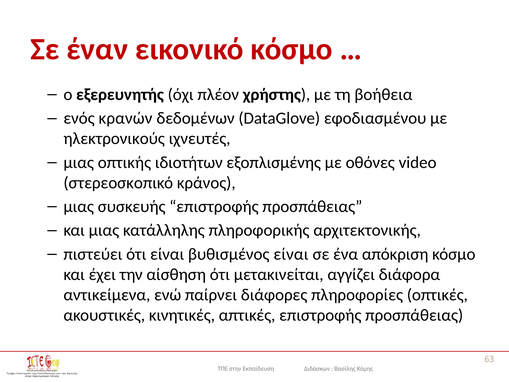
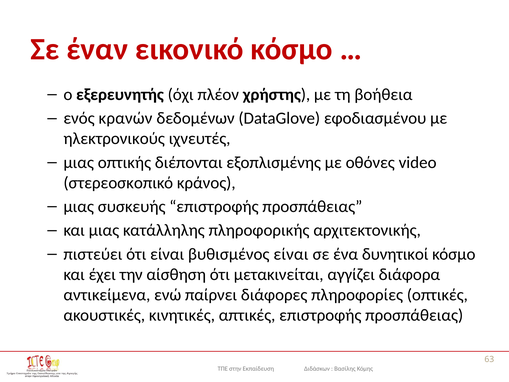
ιδιοτήτων: ιδιοτήτων -> διέπονται
απόκριση: απόκριση -> δυνητικoί
